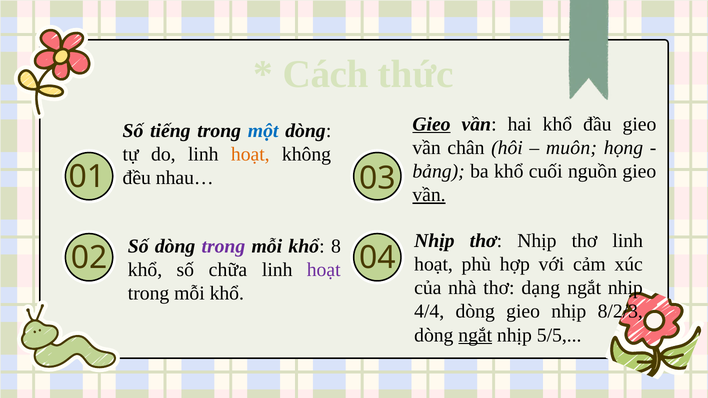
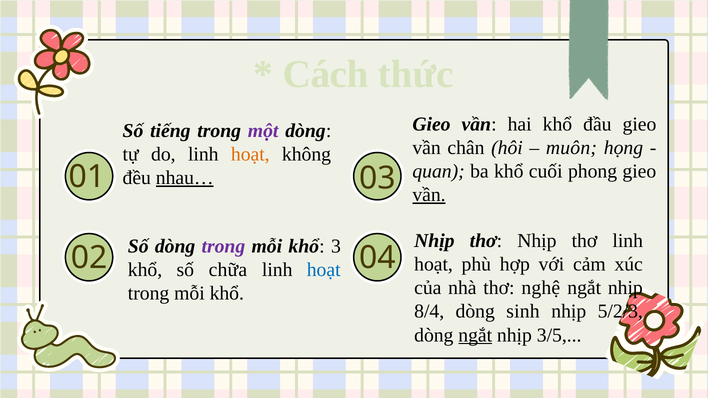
Gieo at (431, 124) underline: present -> none
một colour: blue -> purple
bảng: bảng -> quan
nguồn: nguồn -> phong
nhau… underline: none -> present
8: 8 -> 3
hoạt at (324, 270) colour: purple -> blue
dạng: dạng -> nghệ
4/4: 4/4 -> 8/4
dòng gieo: gieo -> sinh
8/2/3: 8/2/3 -> 5/2/3
5/5: 5/5 -> 3/5
